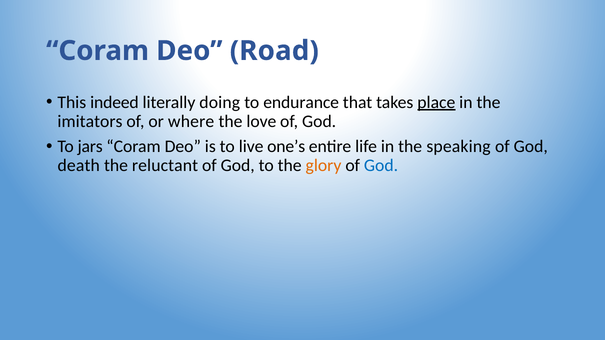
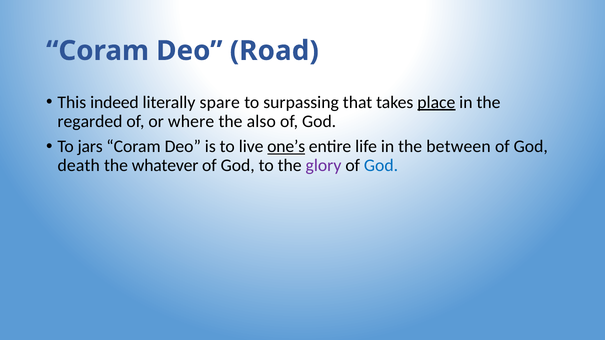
doing: doing -> spare
endurance: endurance -> surpassing
imitators: imitators -> regarded
love: love -> also
one’s underline: none -> present
speaking: speaking -> between
reluctant: reluctant -> whatever
glory colour: orange -> purple
